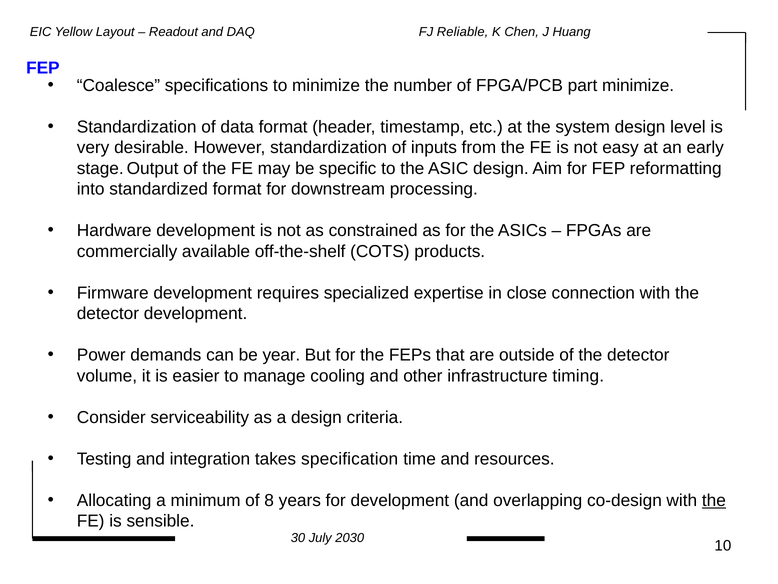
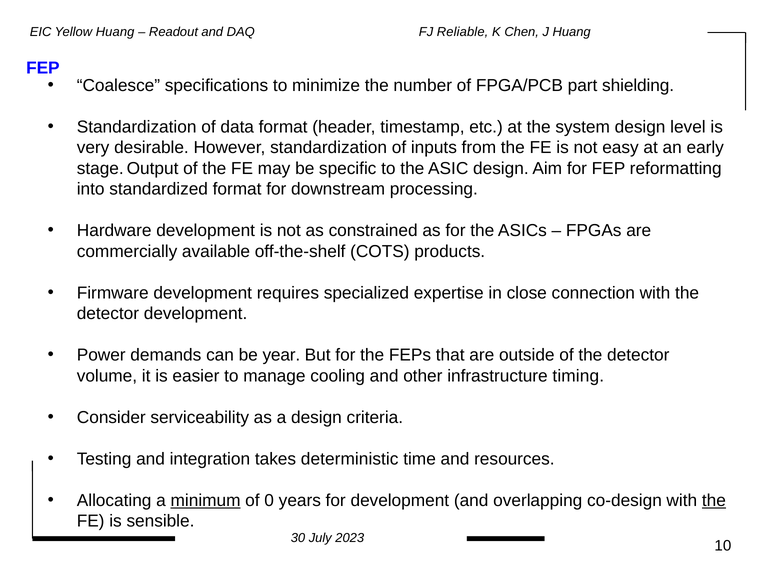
Yellow Layout: Layout -> Huang
part minimize: minimize -> shielding
specification: specification -> deterministic
minimum underline: none -> present
8: 8 -> 0
2030: 2030 -> 2023
